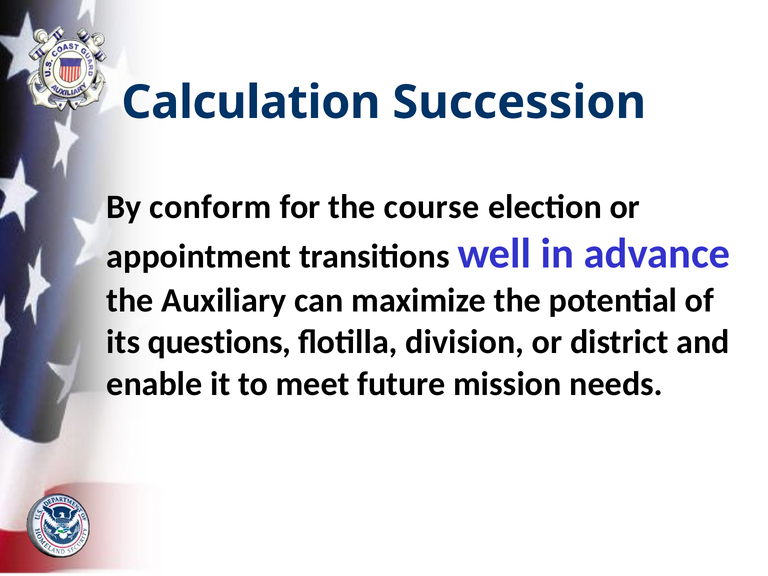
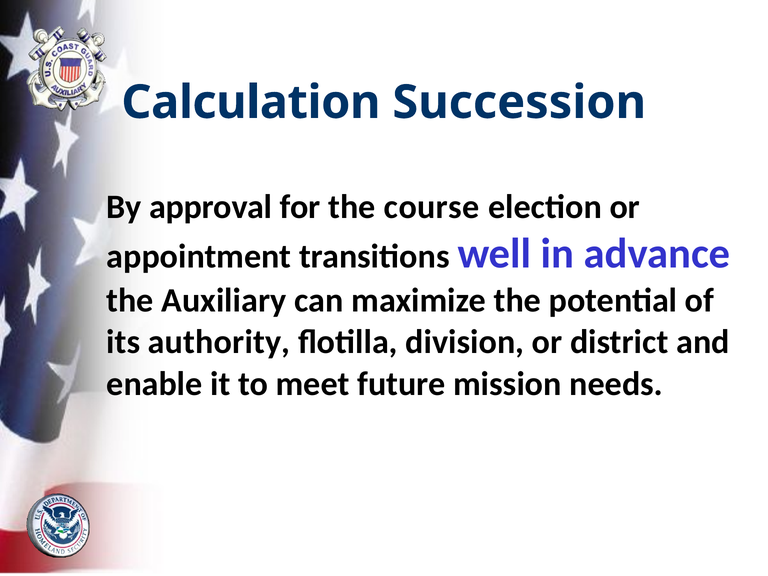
conform: conform -> approval
questions: questions -> authority
